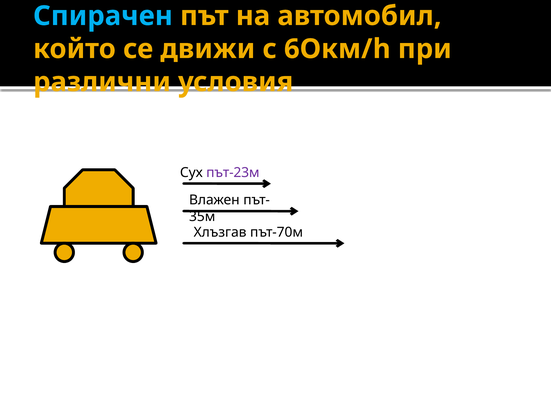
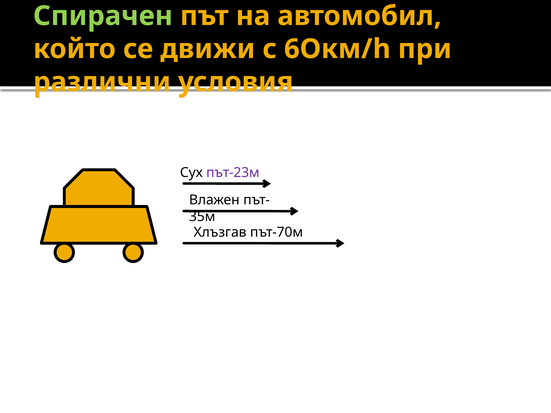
Спирачен colour: light blue -> light green
